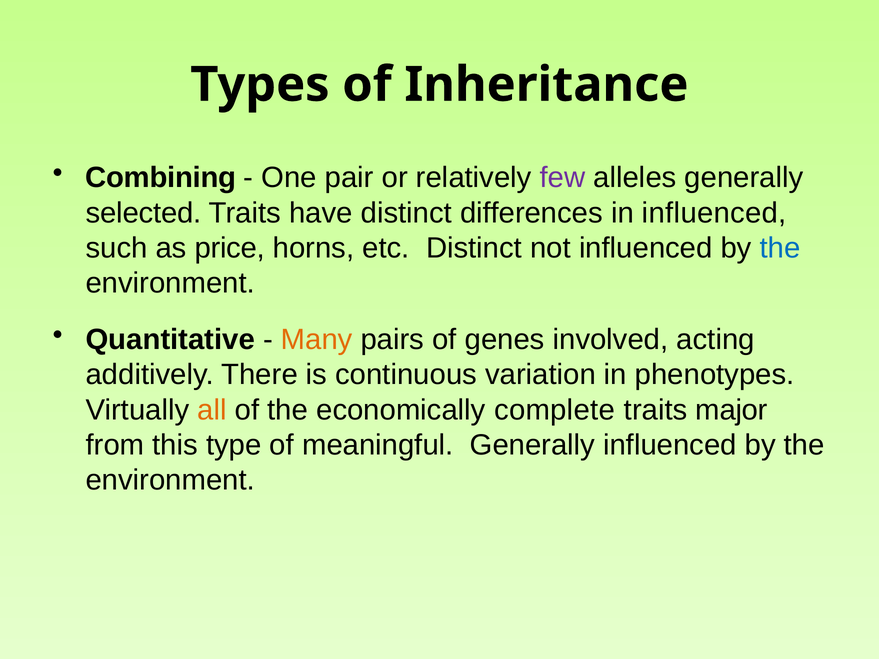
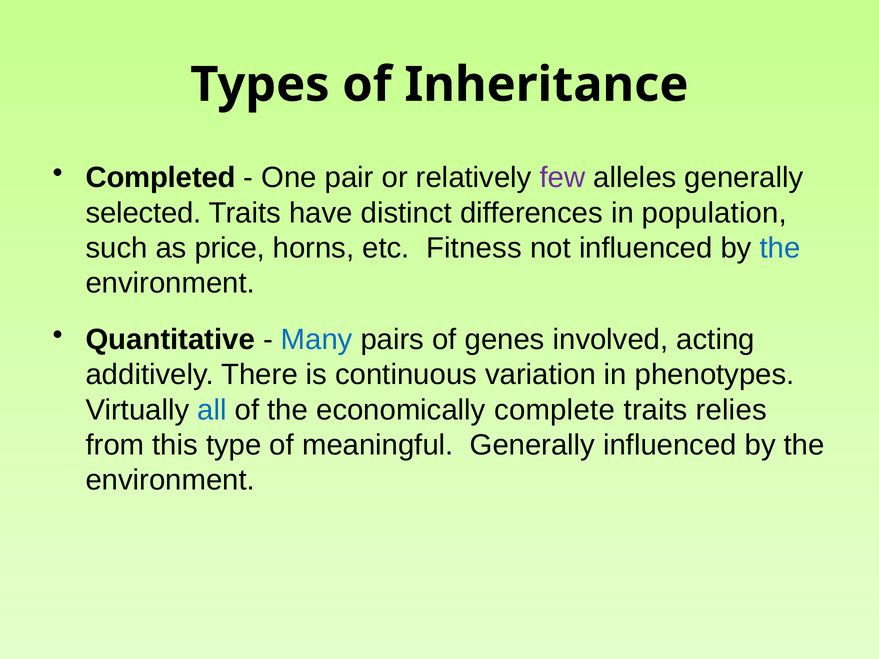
Combining: Combining -> Completed
in influenced: influenced -> population
etc Distinct: Distinct -> Fitness
Many colour: orange -> blue
all colour: orange -> blue
major: major -> relies
